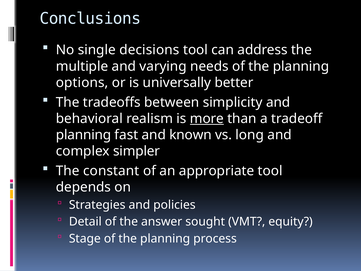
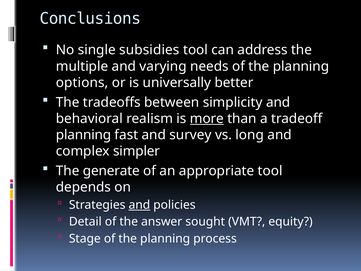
decisions: decisions -> subsidies
known: known -> survey
constant: constant -> generate
and at (139, 205) underline: none -> present
